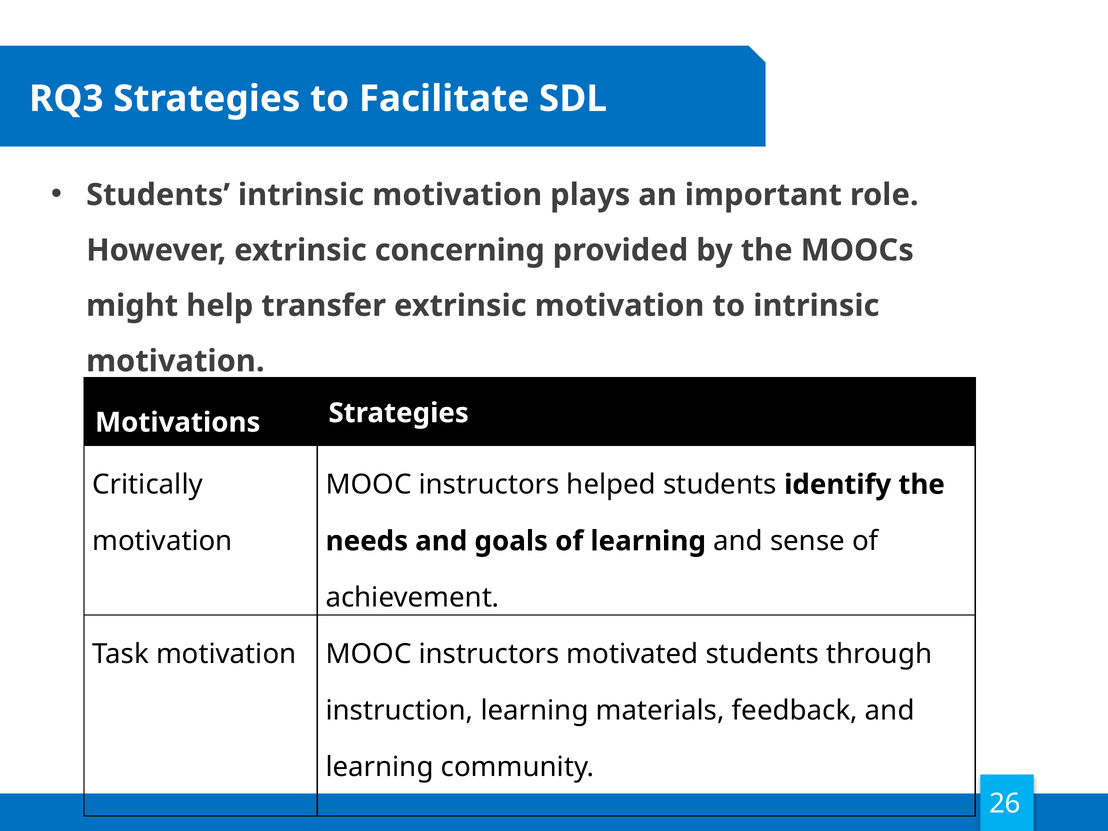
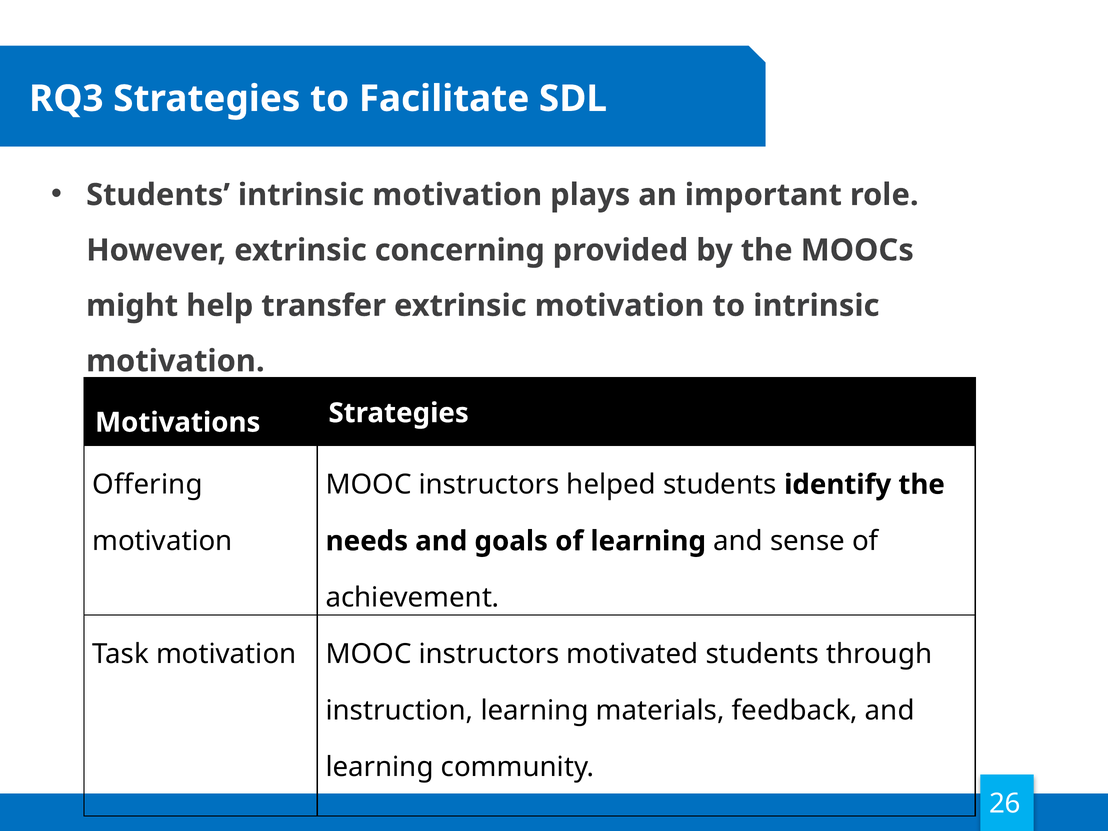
Critically: Critically -> Offering
